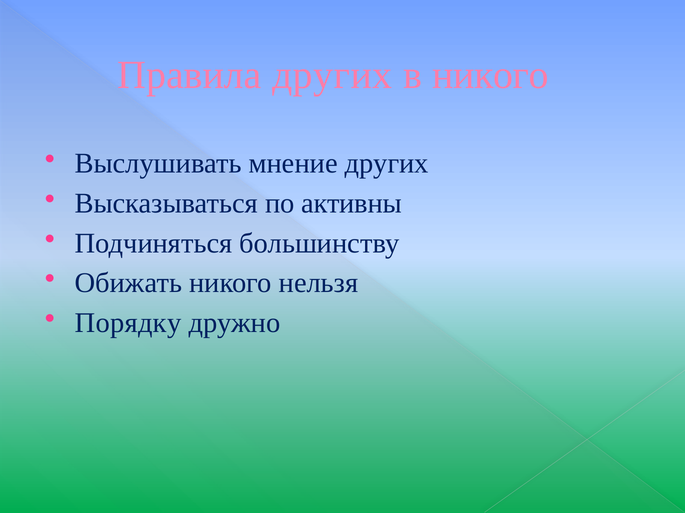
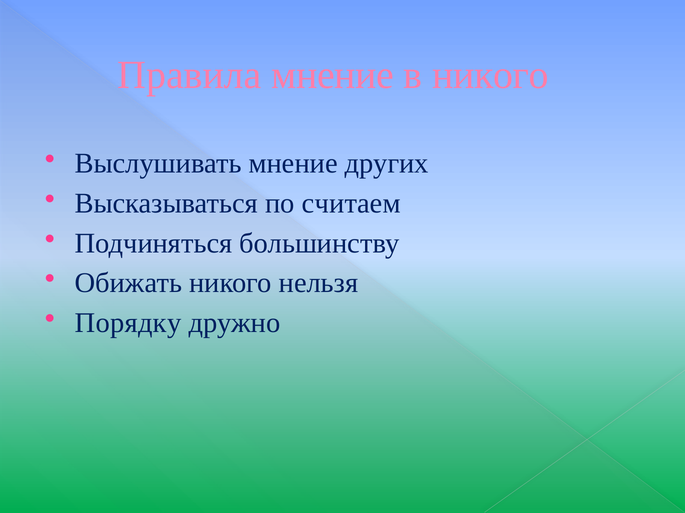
Правила других: других -> мнение
активны: активны -> считаем
